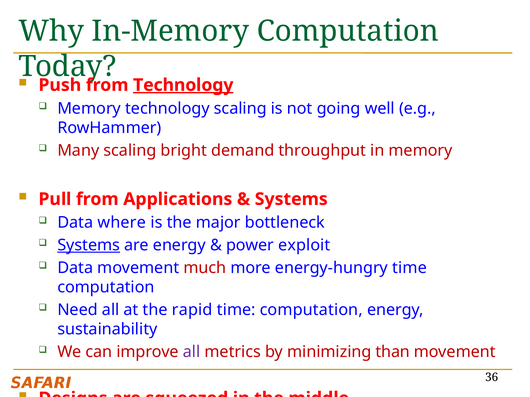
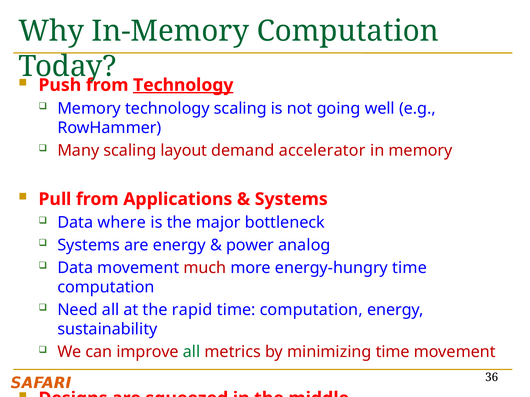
bright: bright -> layout
throughput: throughput -> accelerator
Systems at (89, 245) underline: present -> none
exploit: exploit -> analog
all at (192, 352) colour: purple -> green
minimizing than: than -> time
